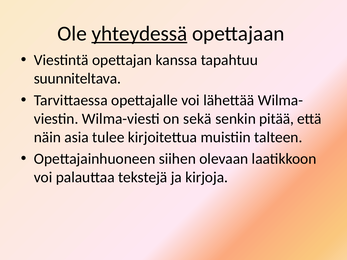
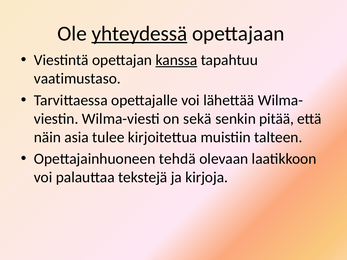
kanssa underline: none -> present
suunniteltava: suunniteltava -> vaatimustaso
siihen: siihen -> tehdä
